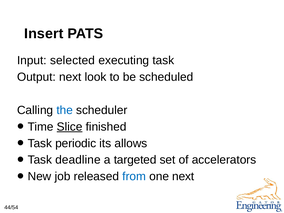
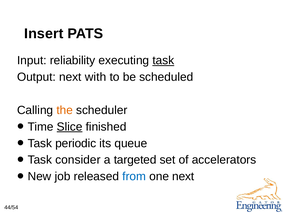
selected: selected -> reliability
task at (163, 60) underline: none -> present
look: look -> with
the colour: blue -> orange
allows: allows -> queue
deadline: deadline -> consider
